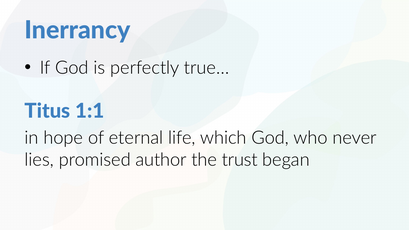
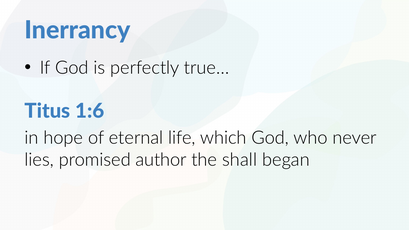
1:1: 1:1 -> 1:6
trust: trust -> shall
